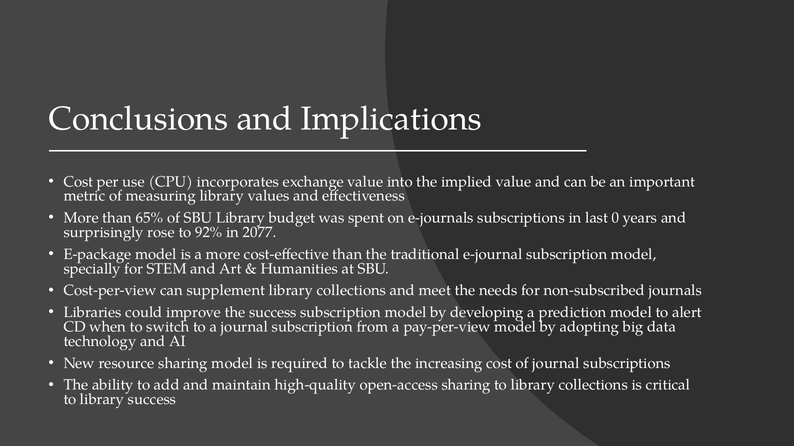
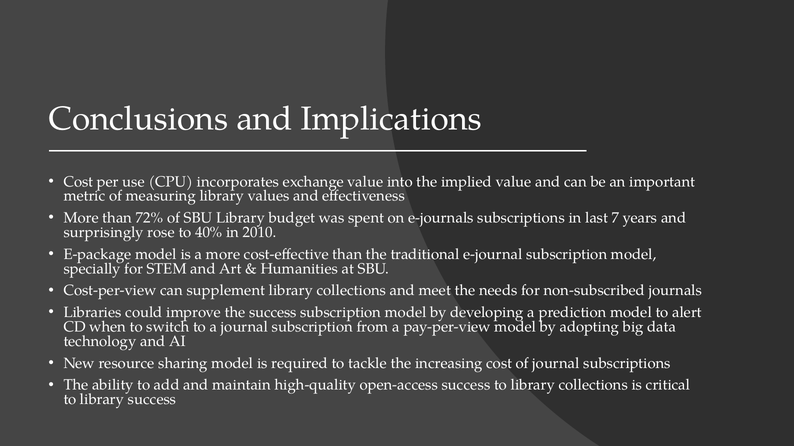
65%: 65% -> 72%
0: 0 -> 7
92%: 92% -> 40%
2077: 2077 -> 2010
open-access sharing: sharing -> success
